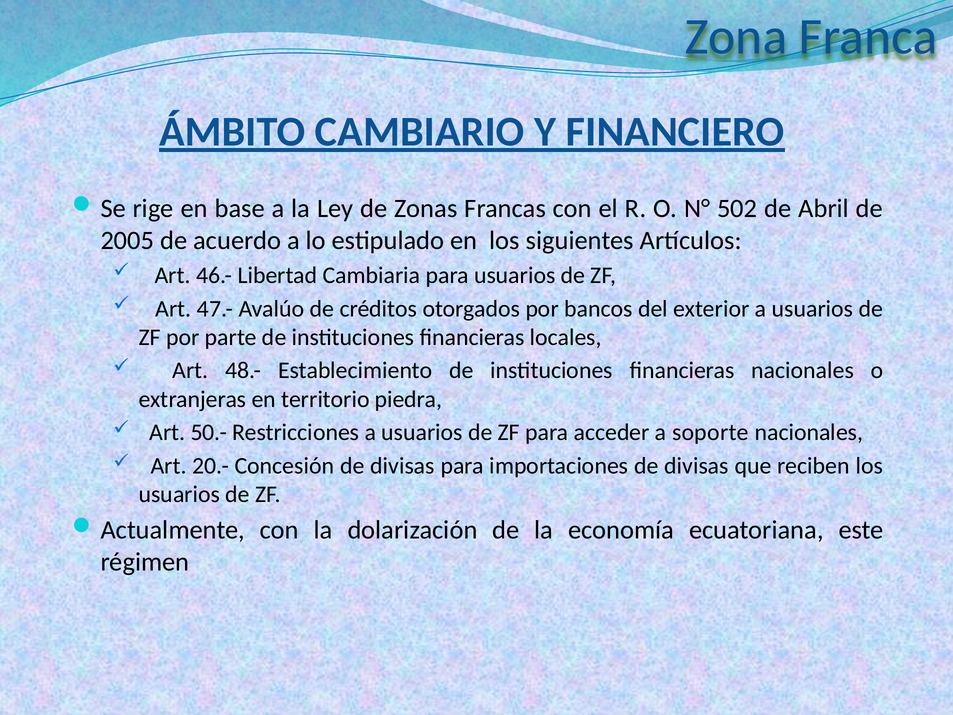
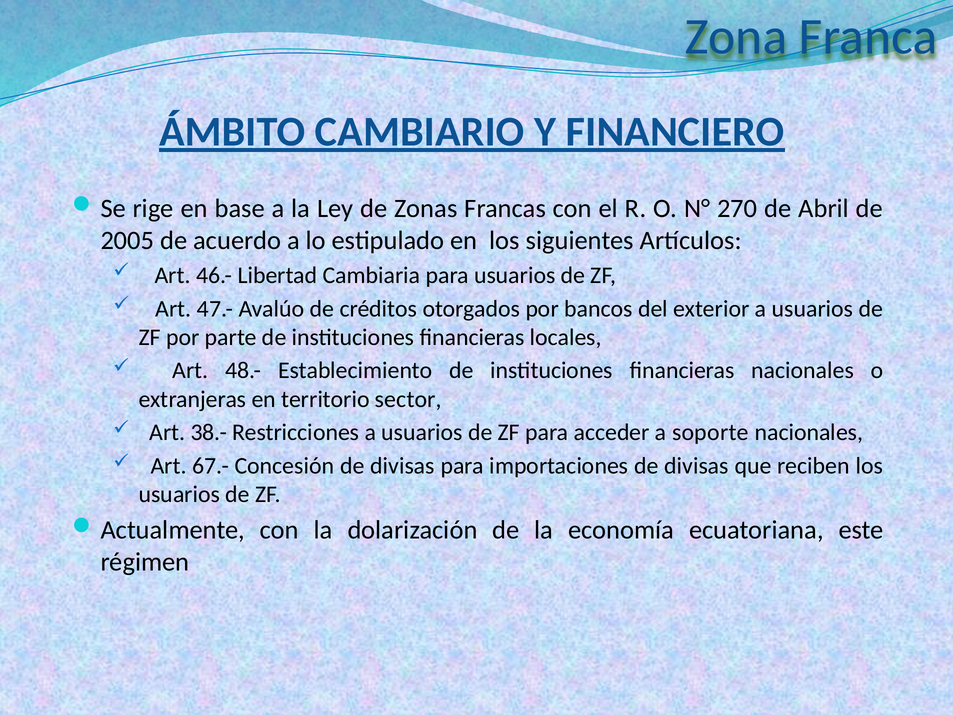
502: 502 -> 270
piedra: piedra -> sector
50.-: 50.- -> 38.-
20.-: 20.- -> 67.-
